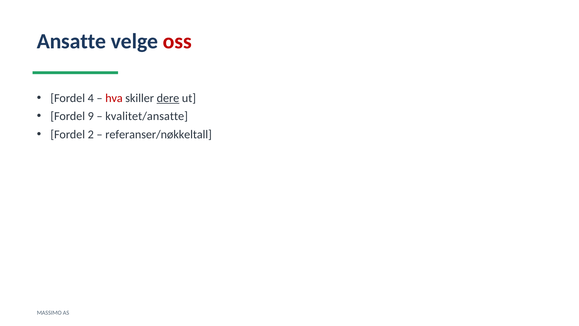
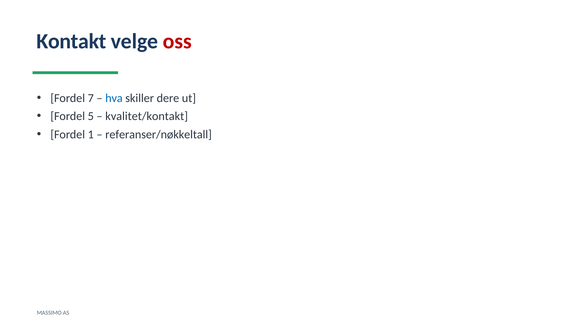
Ansatte: Ansatte -> Kontakt
4: 4 -> 7
hva colour: red -> blue
dere underline: present -> none
9: 9 -> 5
kvalitet/ansatte: kvalitet/ansatte -> kvalitet/kontakt
2: 2 -> 1
